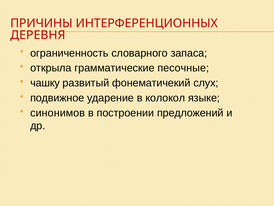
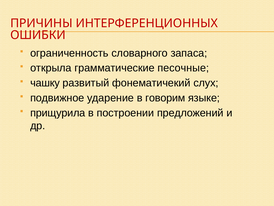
ДЕРЕВНЯ: ДЕРЕВНЯ -> ОШИБКИ
колокол: колокол -> говорим
синонимов: синонимов -> прищурила
